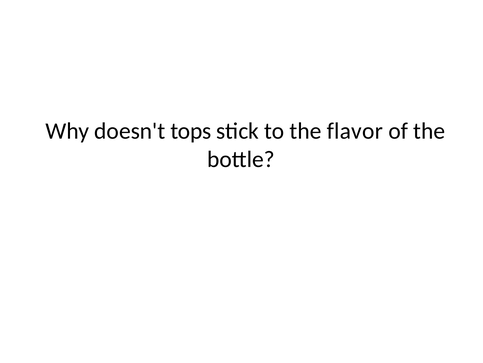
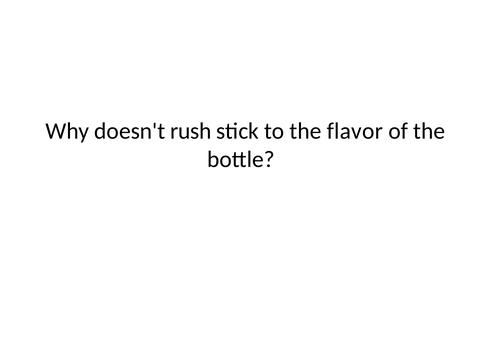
tops: tops -> rush
